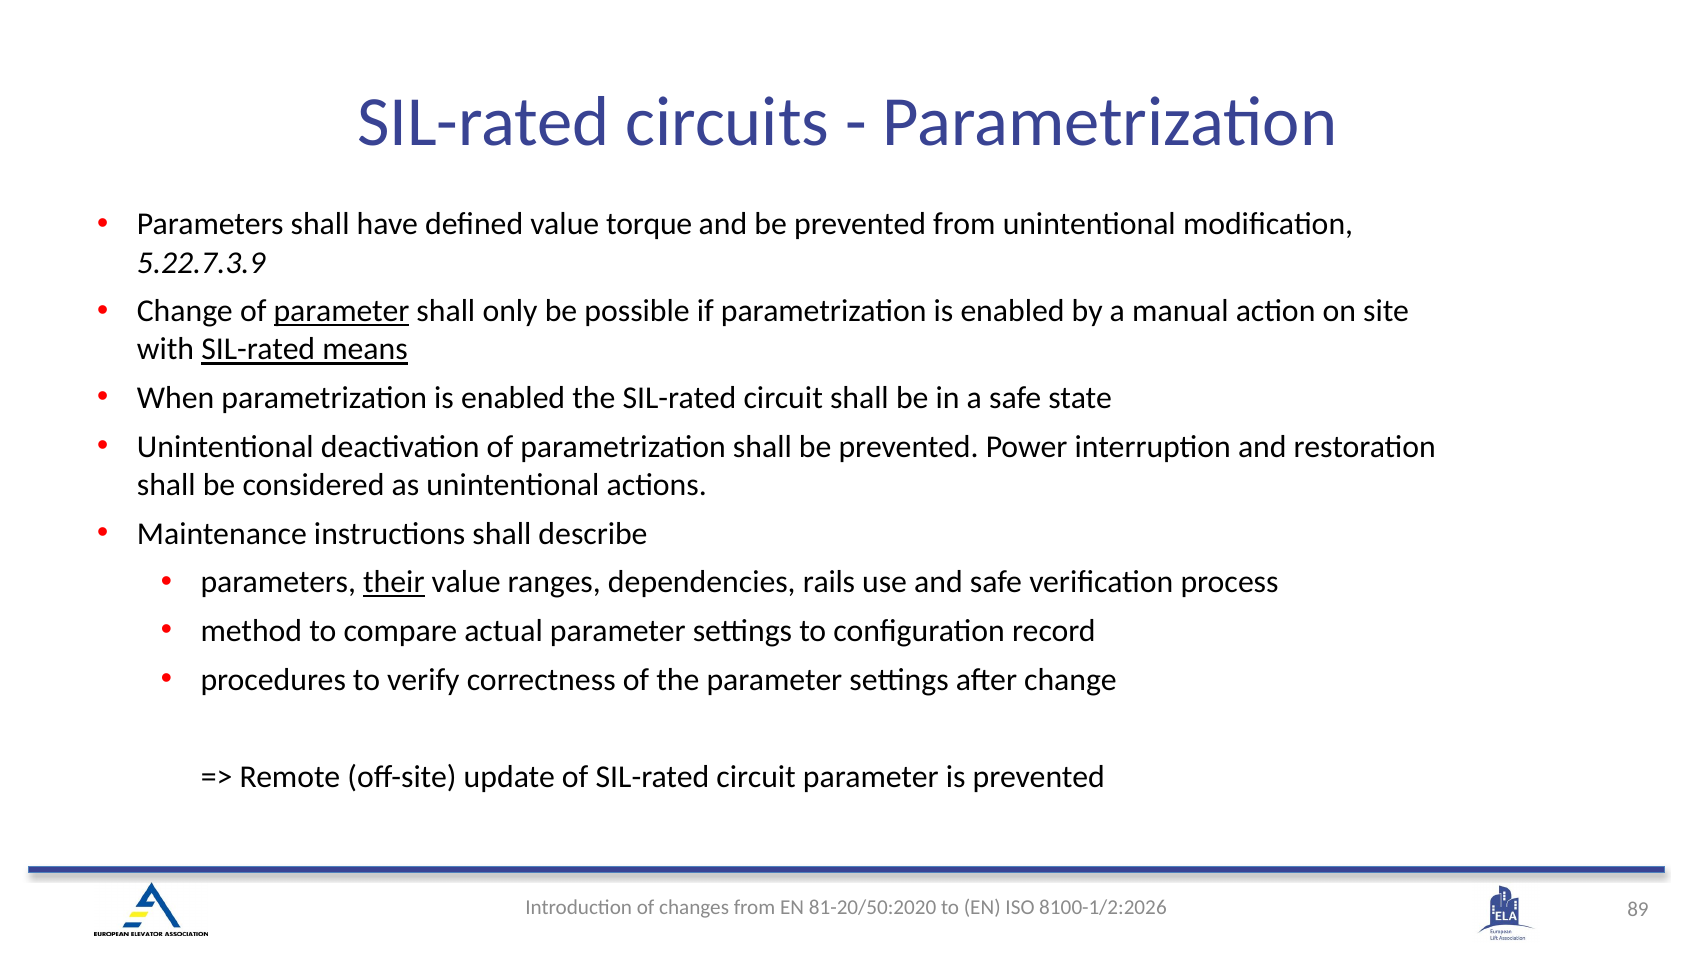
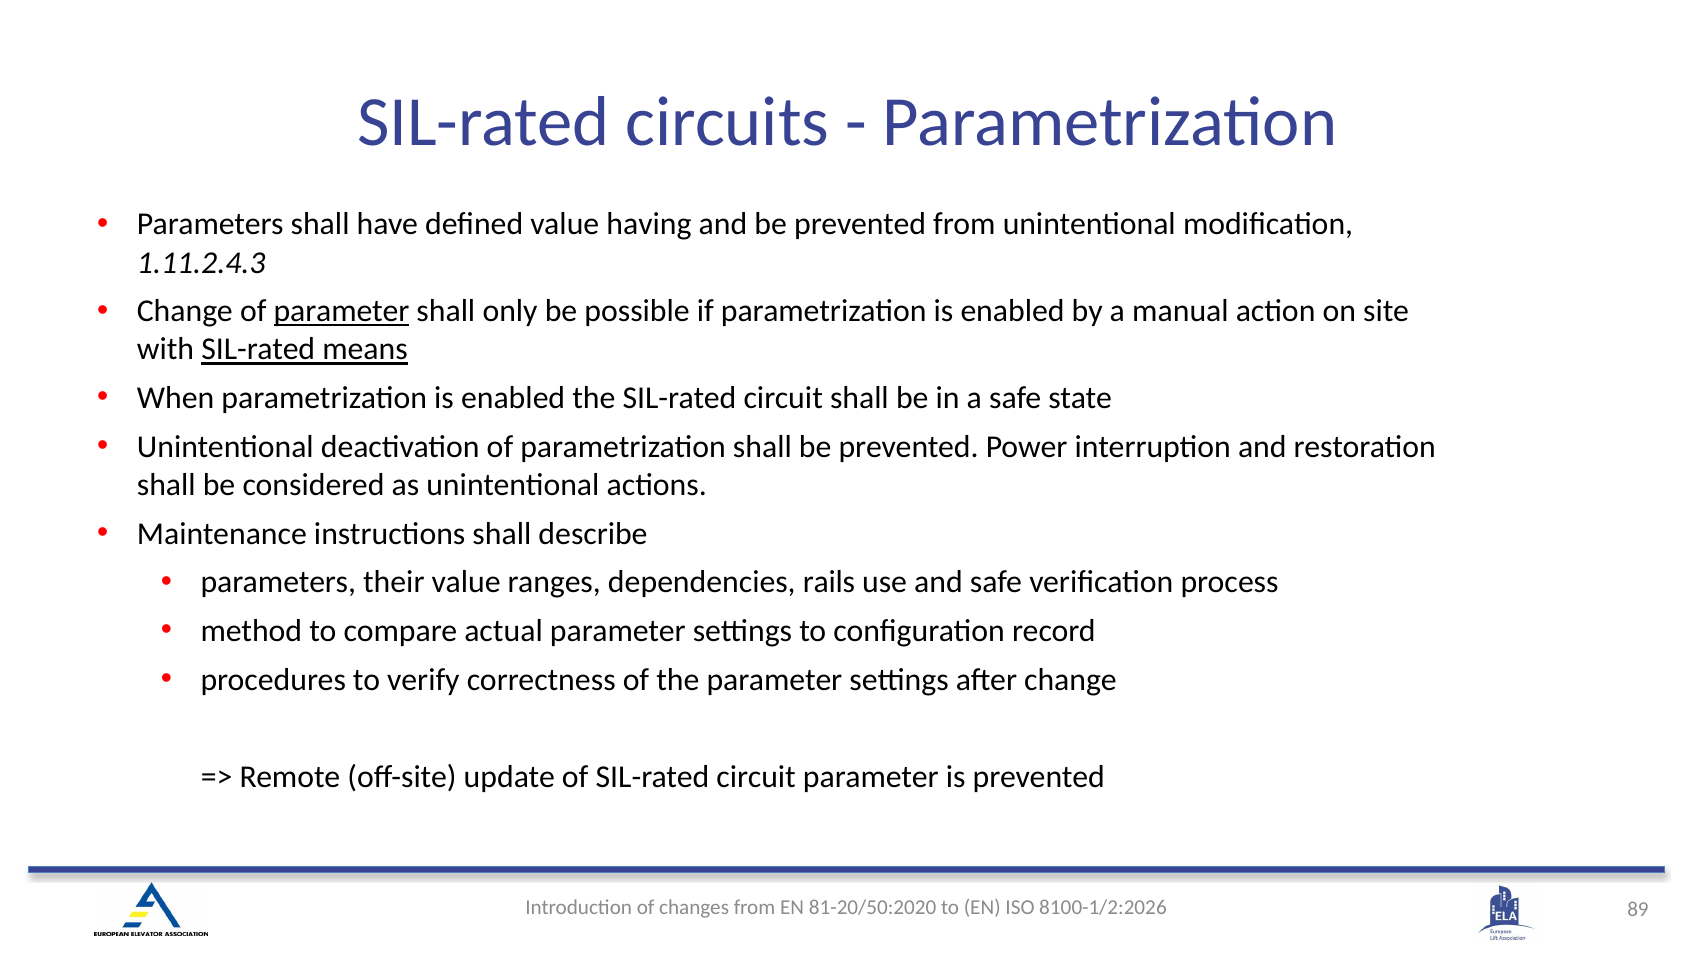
torque: torque -> having
5.22.7.3.9: 5.22.7.3.9 -> 1.11.2.4.3
their underline: present -> none
